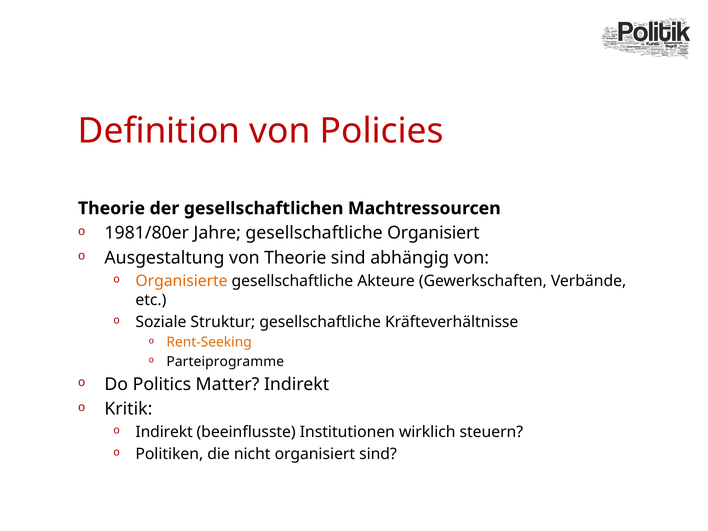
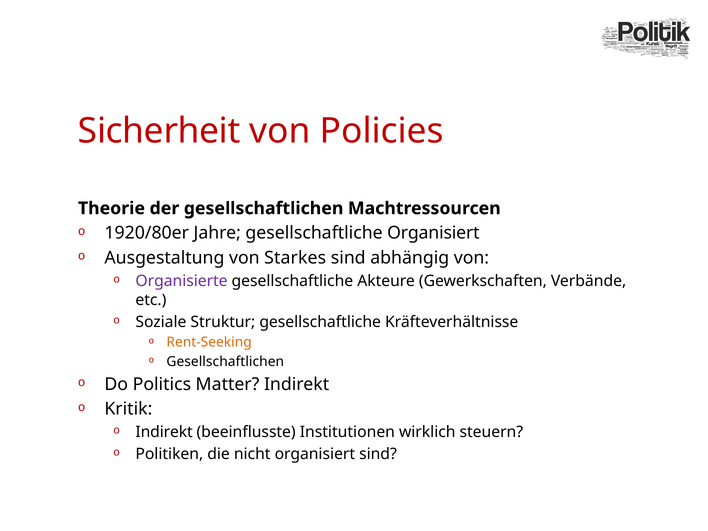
Definition: Definition -> Sicherheit
1981/80er: 1981/80er -> 1920/80er
von Theorie: Theorie -> Starkes
Organisierte colour: orange -> purple
Parteiprogramme at (225, 361): Parteiprogramme -> Gesellschaftlichen
